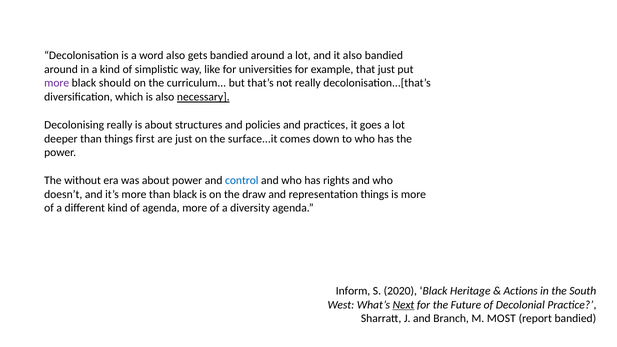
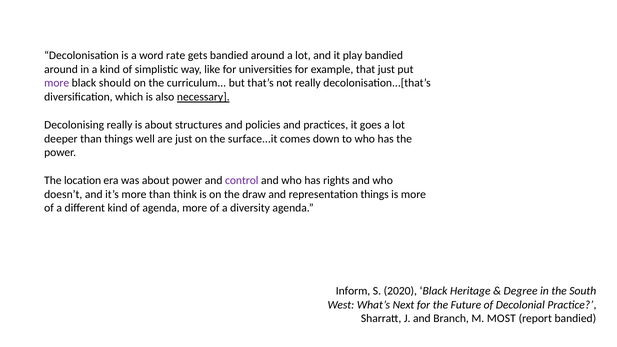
word also: also -> rate
it also: also -> play
first: first -> well
without: without -> location
control colour: blue -> purple
than black: black -> think
Actions: Actions -> Degree
Next underline: present -> none
